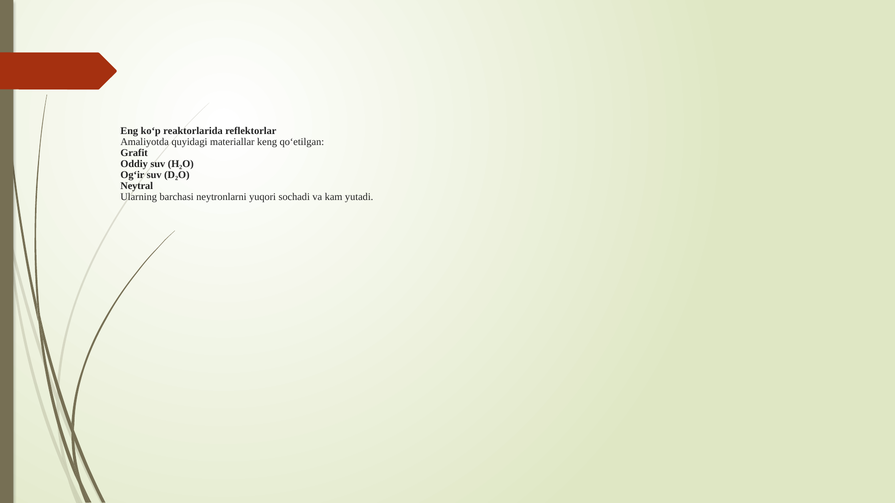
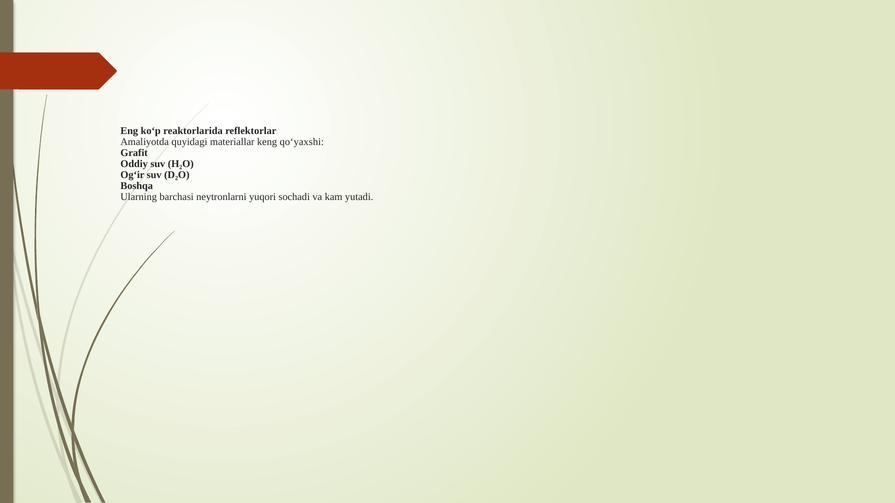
qo‘etilgan: qo‘etilgan -> qo‘yaxshi
Neytral: Neytral -> Boshqa
